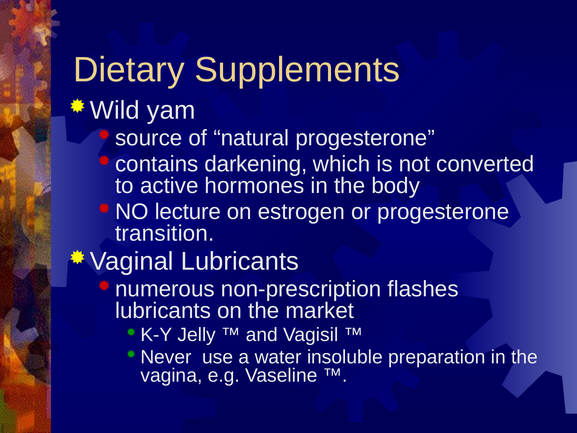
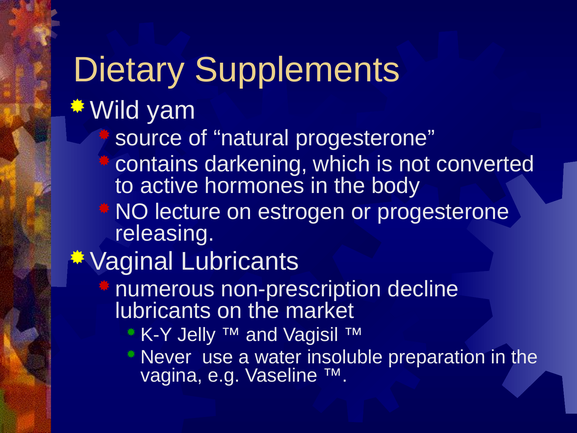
transition: transition -> releasing
flashes: flashes -> decline
